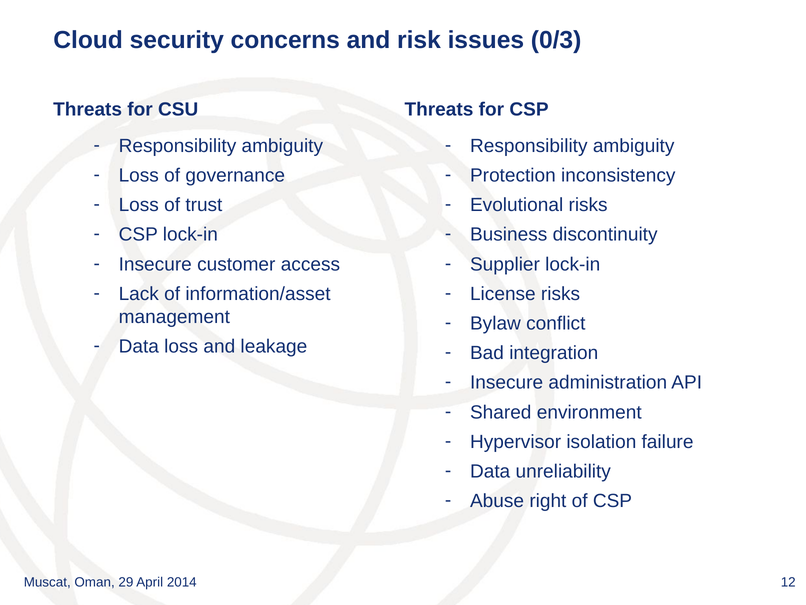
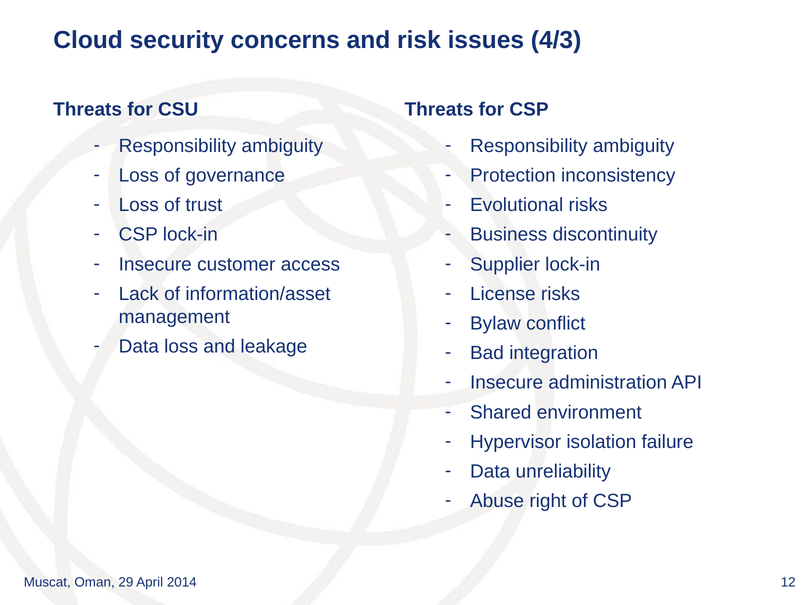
0/3: 0/3 -> 4/3
